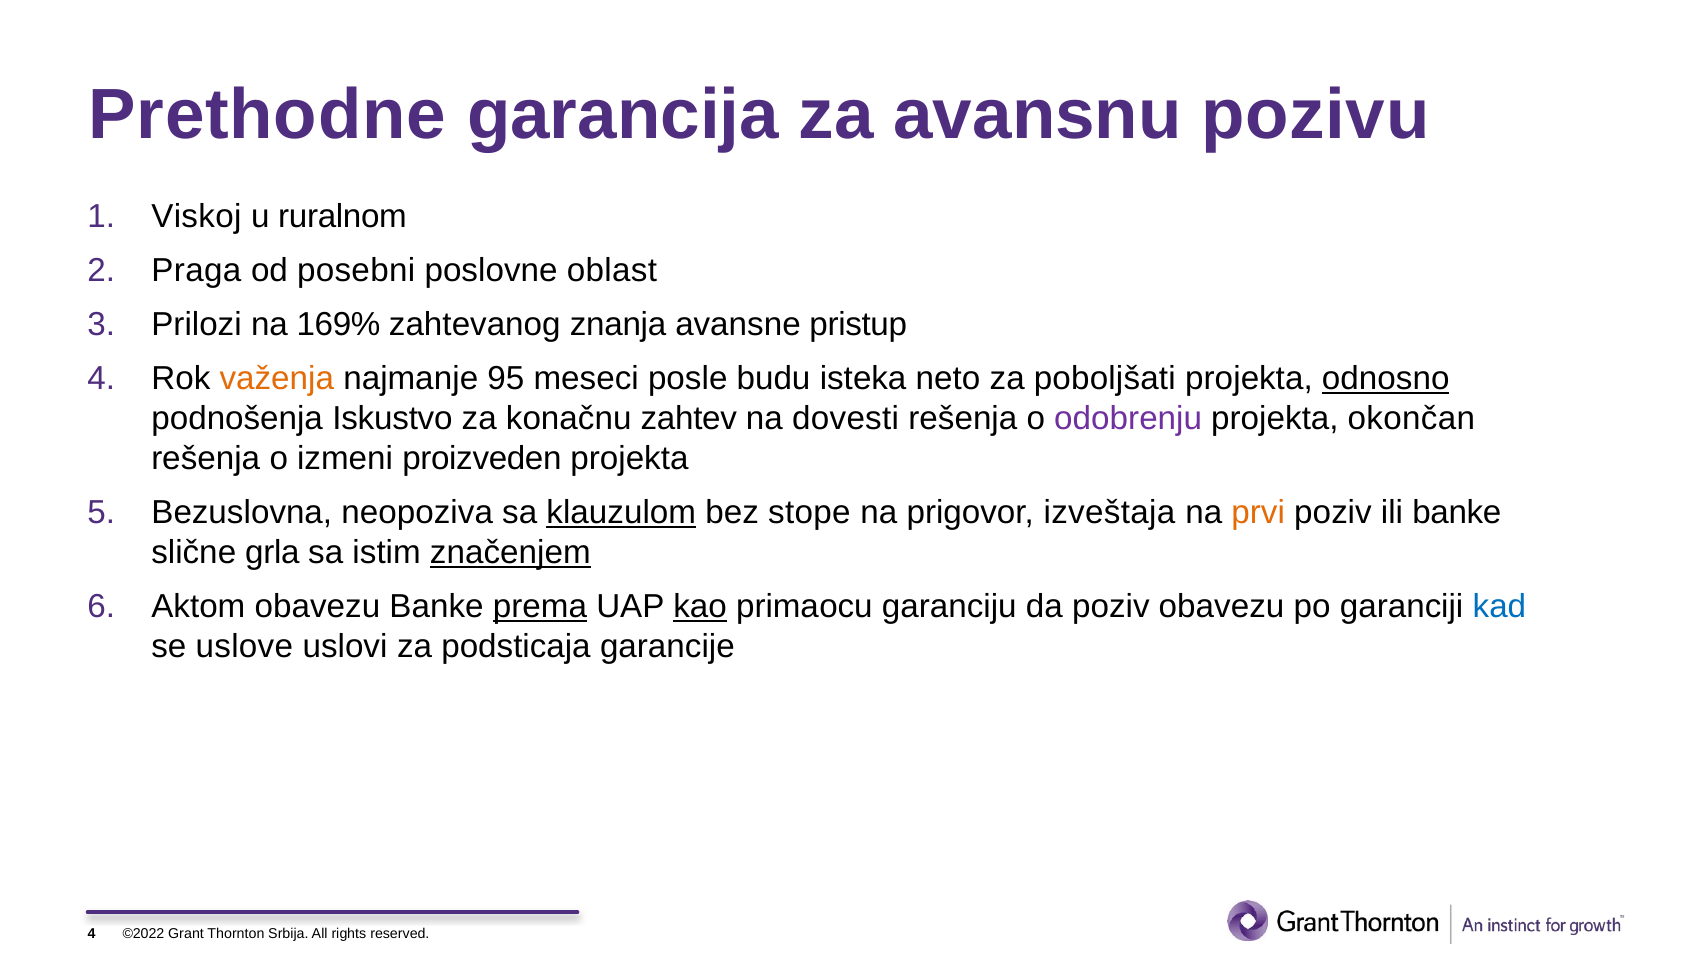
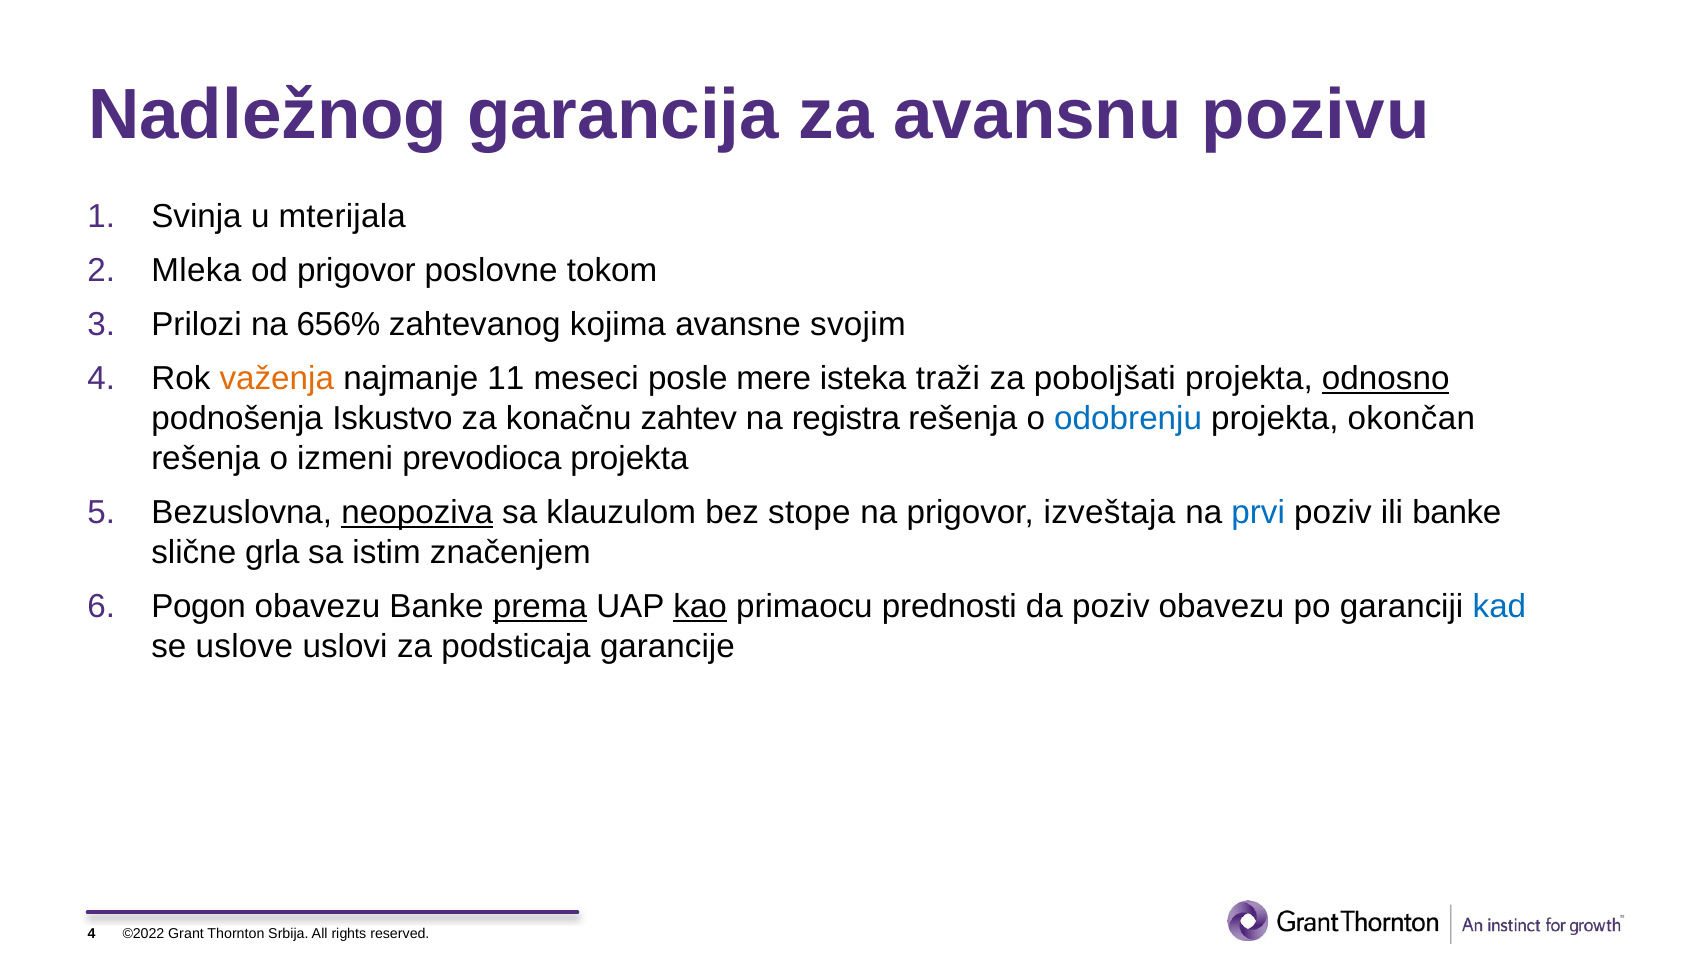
Prethodne: Prethodne -> Nadležnog
Viskoj: Viskoj -> Svinja
ruralnom: ruralnom -> mterijala
Praga: Praga -> Mleka
od posebni: posebni -> prigovor
oblast: oblast -> tokom
169%: 169% -> 656%
znanja: znanja -> kojima
pristup: pristup -> svojim
95: 95 -> 11
budu: budu -> mere
neto: neto -> traži
dovesti: dovesti -> registra
odobrenju colour: purple -> blue
proizveden: proizveden -> prevodioca
neopoziva underline: none -> present
klauzulom underline: present -> none
prvi colour: orange -> blue
značenjem underline: present -> none
Aktom: Aktom -> Pogon
garanciju: garanciju -> prednosti
